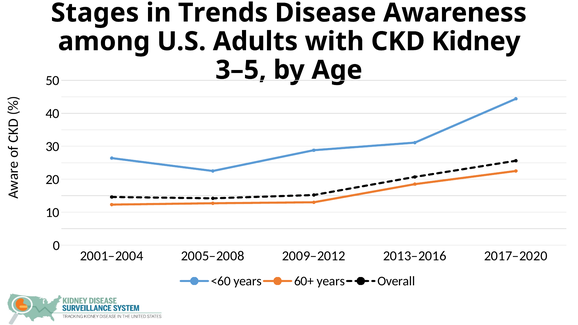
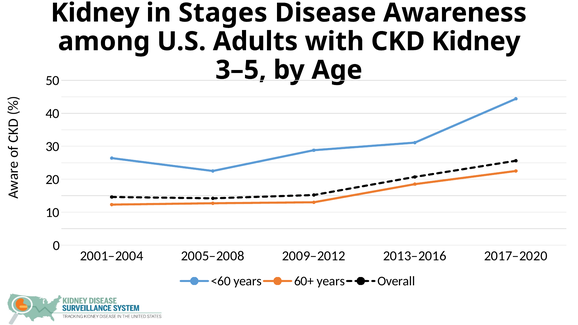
Stages at (95, 13): Stages -> Kidney
Trends: Trends -> Stages
